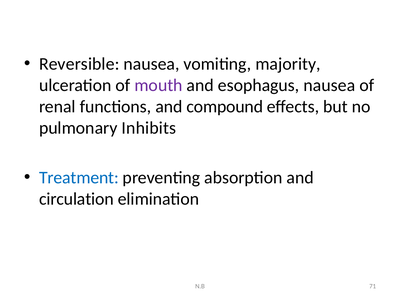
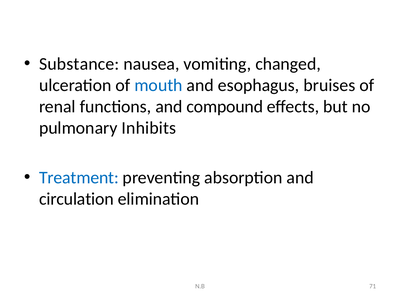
Reversible: Reversible -> Substance
majority: majority -> changed
mouth colour: purple -> blue
esophagus nausea: nausea -> bruises
